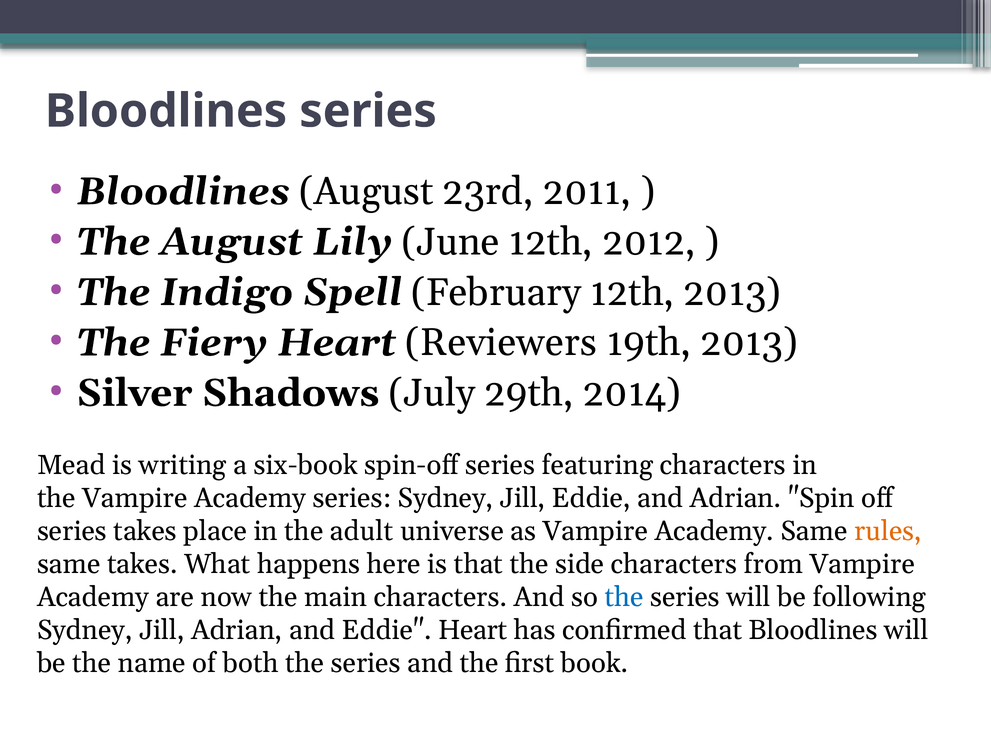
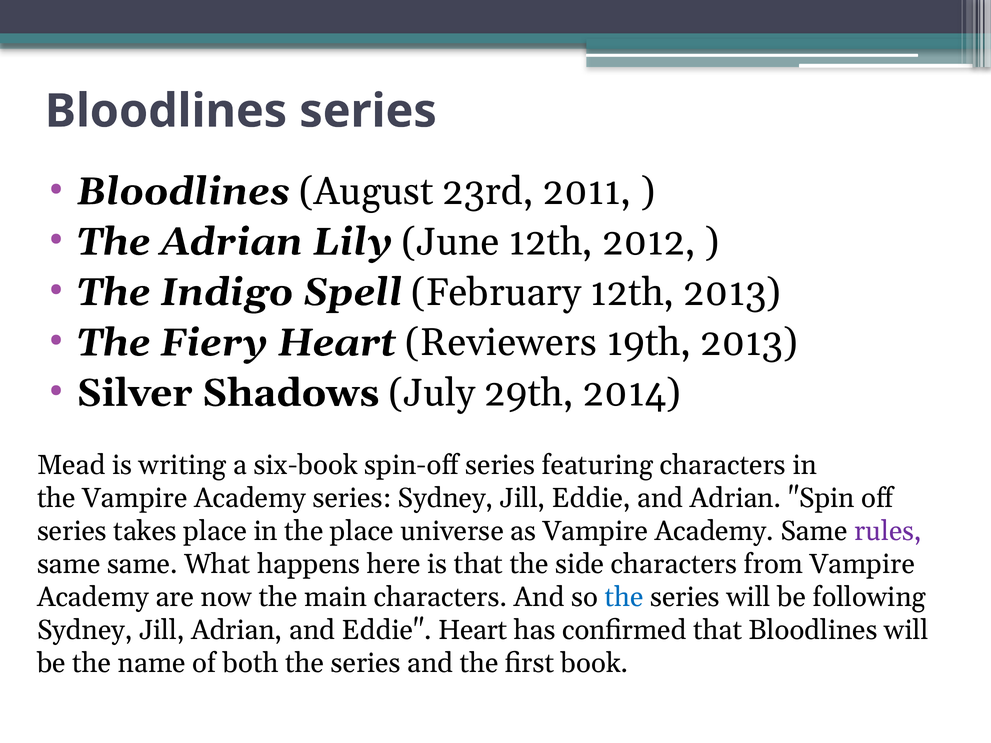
The August: August -> Adrian
the adult: adult -> place
rules colour: orange -> purple
same takes: takes -> same
